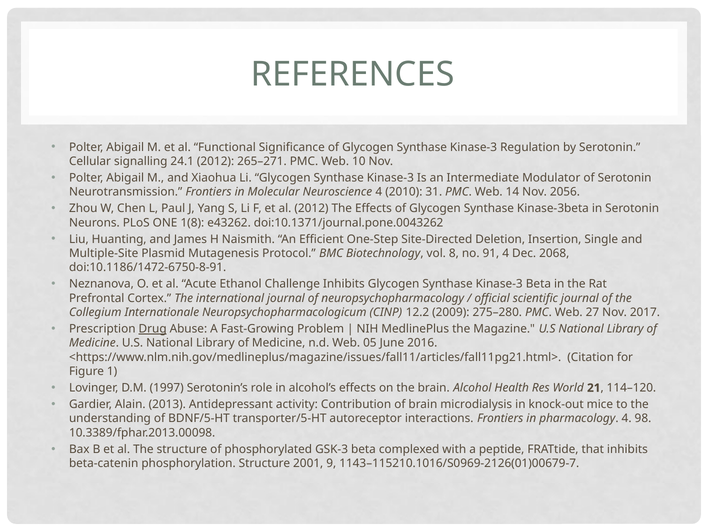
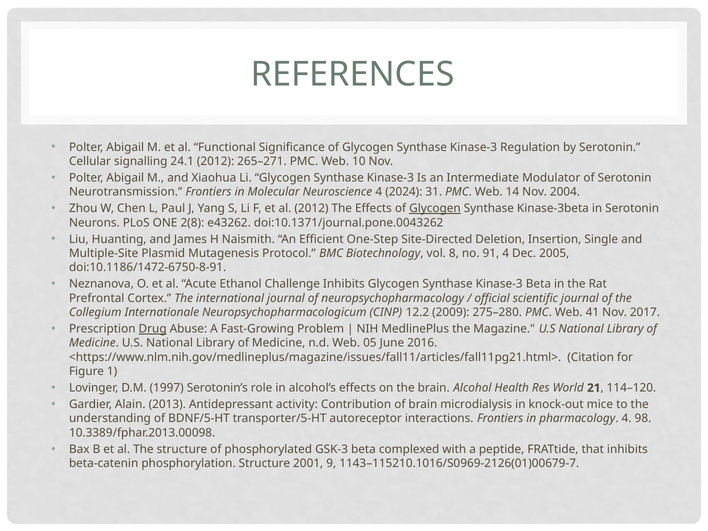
2010: 2010 -> 2024
2056: 2056 -> 2004
Glycogen at (435, 209) underline: none -> present
1(8: 1(8 -> 2(8
2068: 2068 -> 2005
27: 27 -> 41
